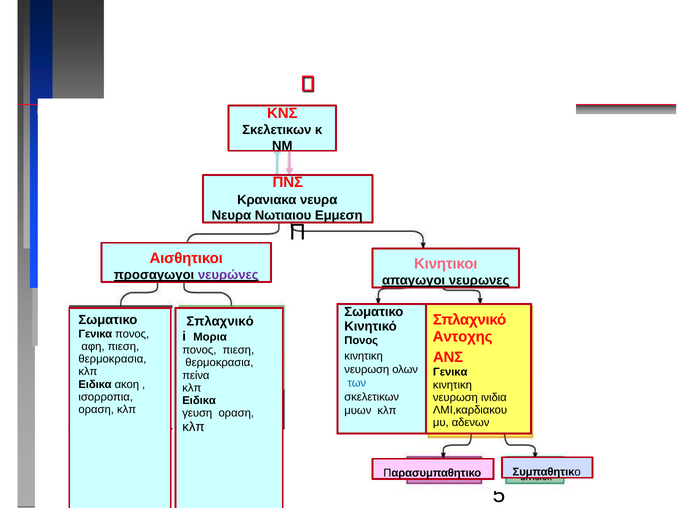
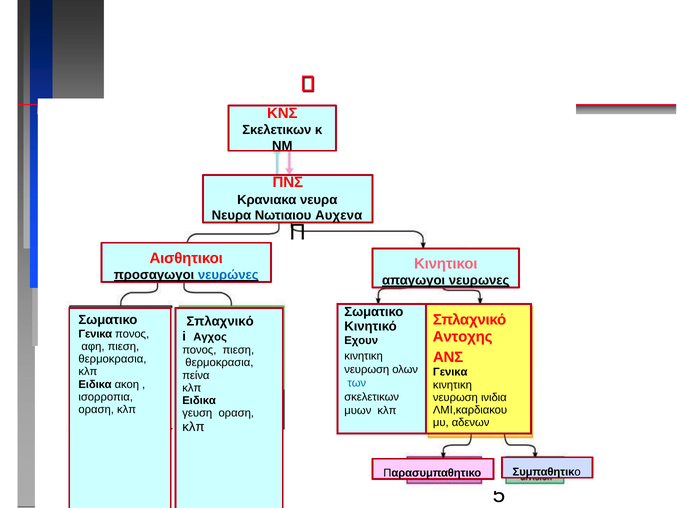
Εμμεση: Εμμεση -> Αυχενα
νευρώνες colour: purple -> blue
Μορια: Μορια -> Αγχος
Πονος at (361, 341): Πονος -> Εχουν
